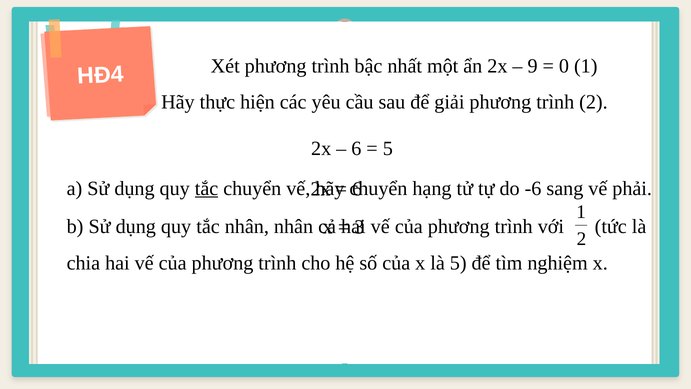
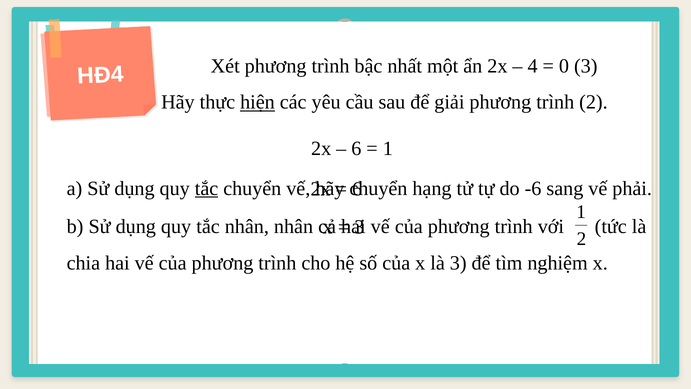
9: 9 -> 4
0 1: 1 -> 3
hiện underline: none -> present
5 at (388, 148): 5 -> 1
là 5: 5 -> 3
